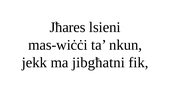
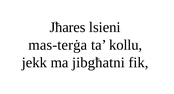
mas-wiċċi: mas-wiċċi -> mas-terġa
nkun: nkun -> kollu
